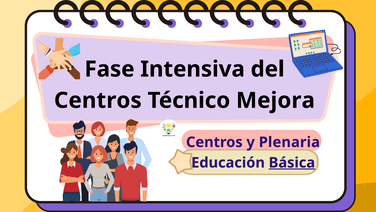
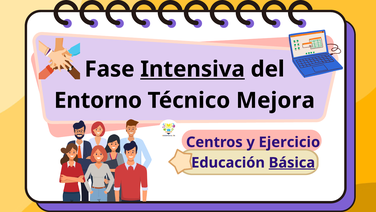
Intensiva underline: none -> present
Centros at (98, 100): Centros -> Entorno
Plenaria: Plenaria -> Ejercicio
